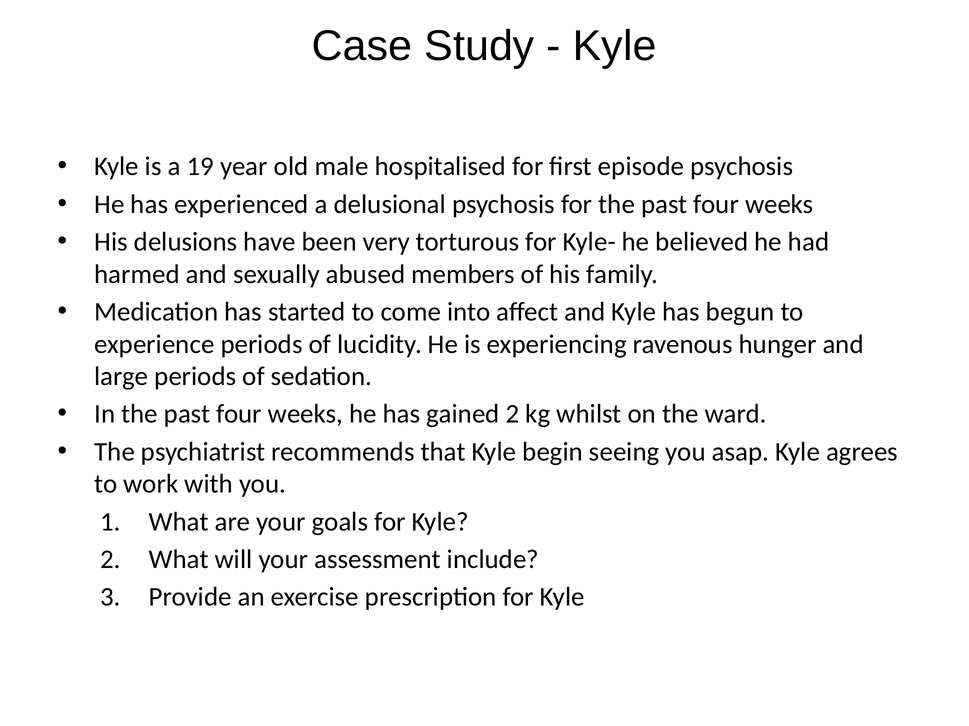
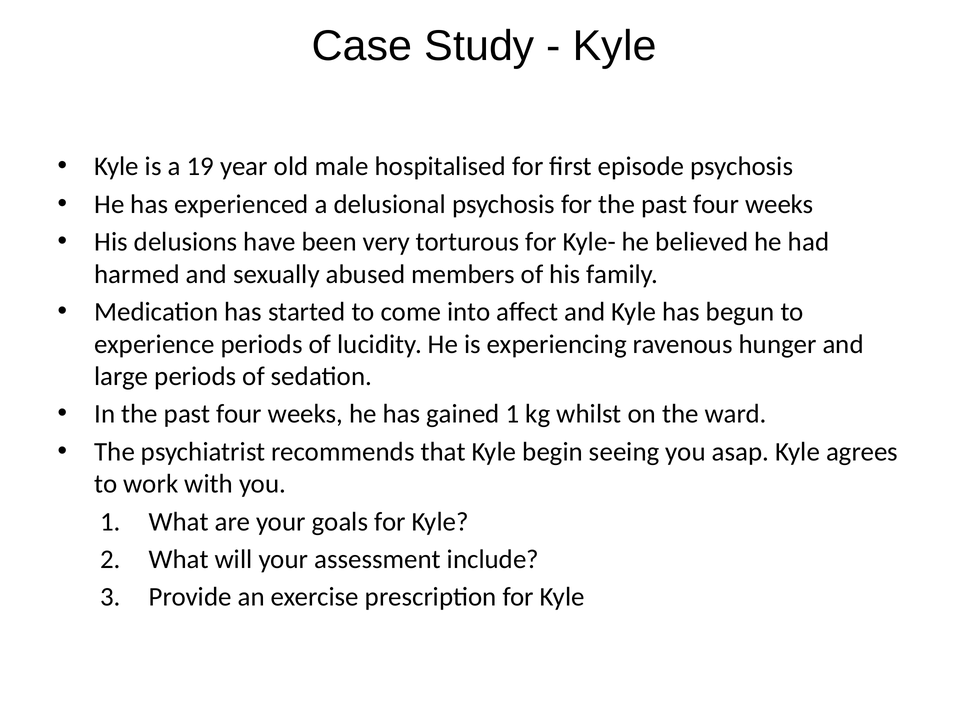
gained 2: 2 -> 1
